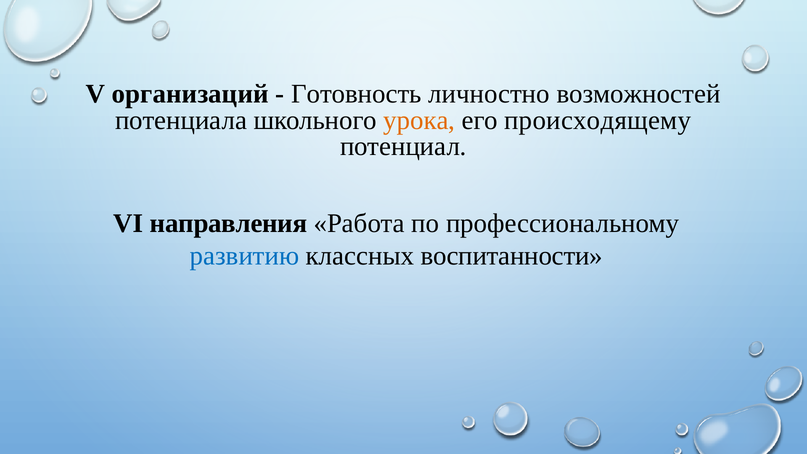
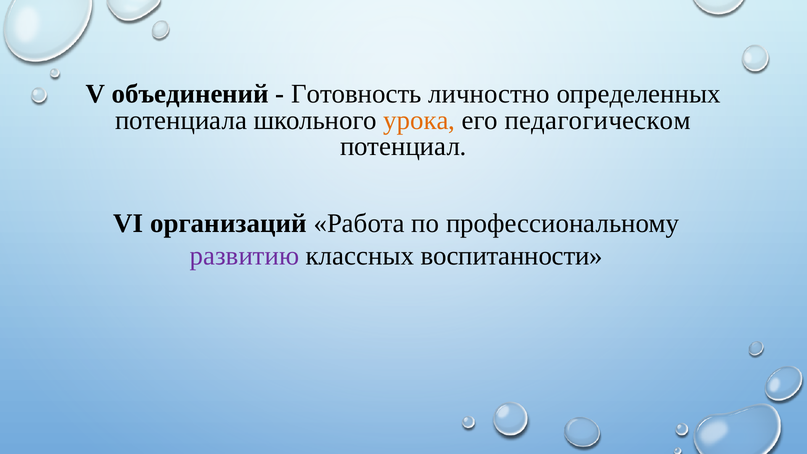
организаций: организаций -> объединений
возможностей: возможностей -> определенных
происходящему: происходящему -> педагогическом
направления: направления -> организаций
развитию colour: blue -> purple
